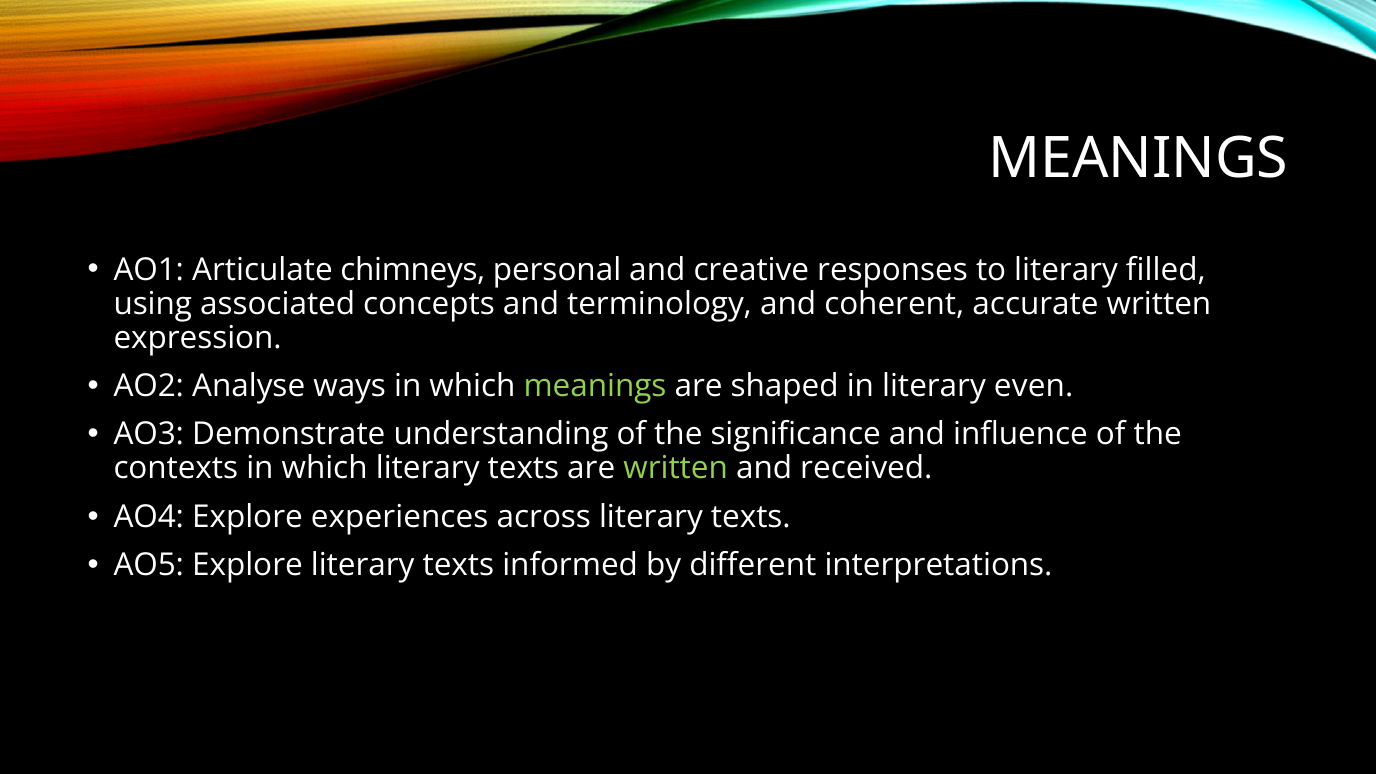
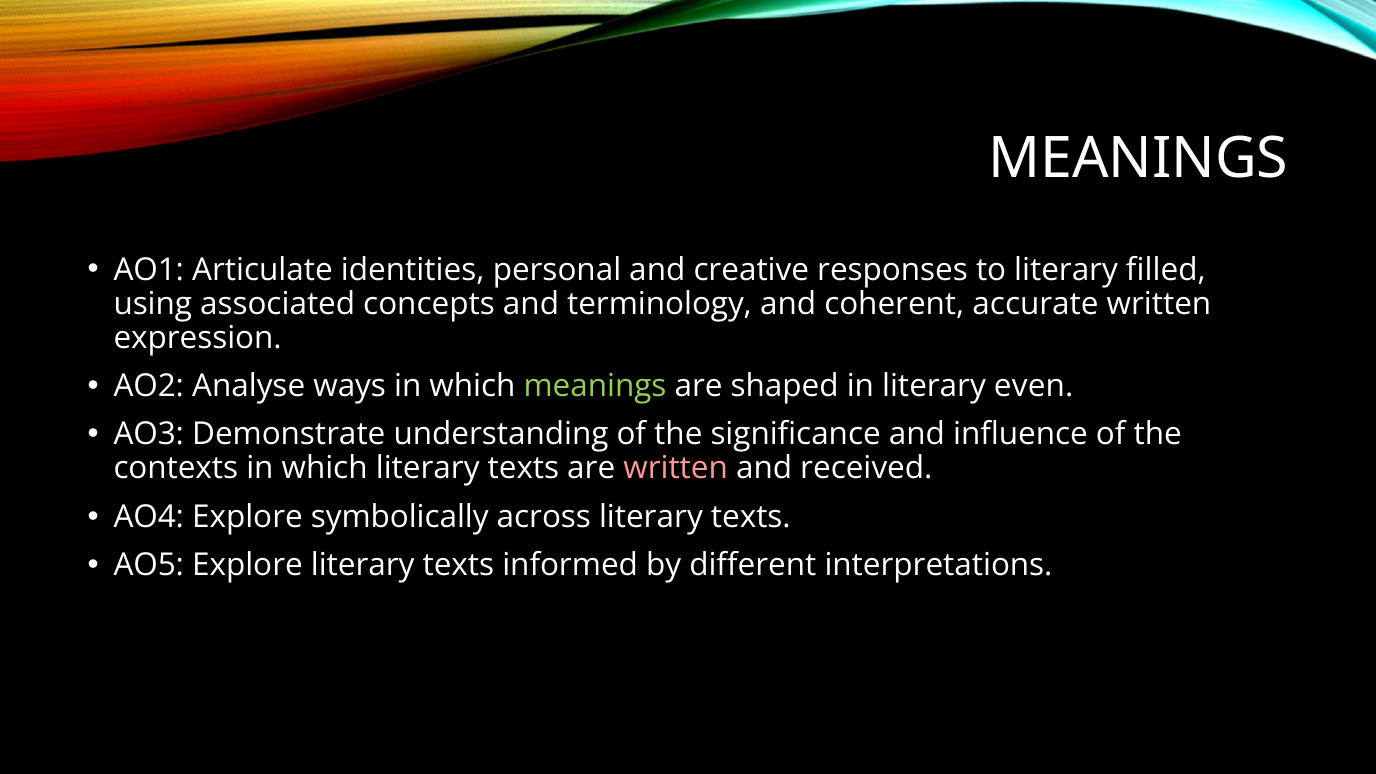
chimneys: chimneys -> identities
written at (676, 469) colour: light green -> pink
experiences: experiences -> symbolically
